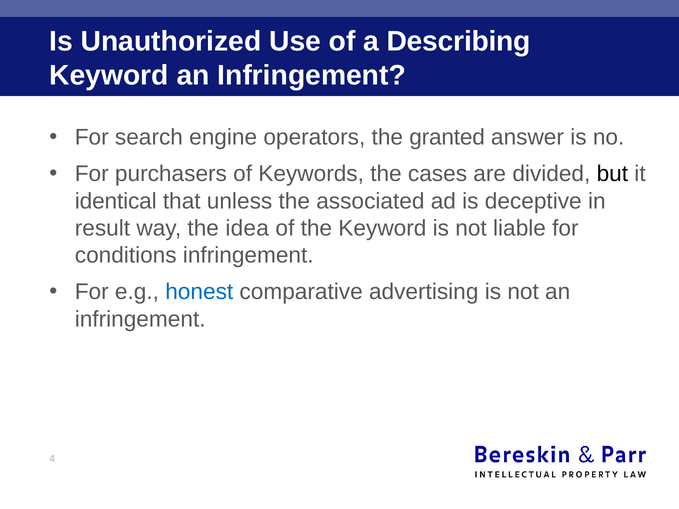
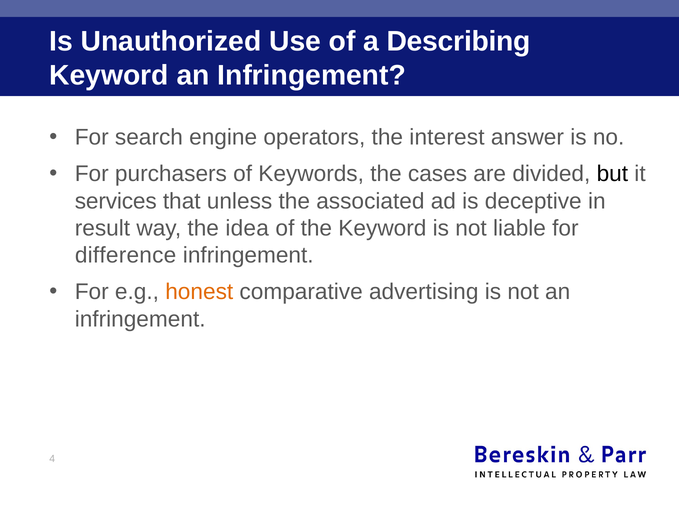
granted: granted -> interest
identical: identical -> services
conditions: conditions -> difference
honest colour: blue -> orange
